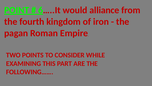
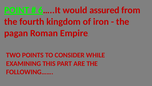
alliance: alliance -> assured
